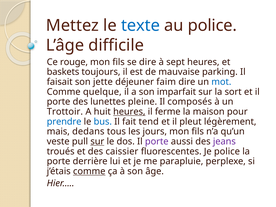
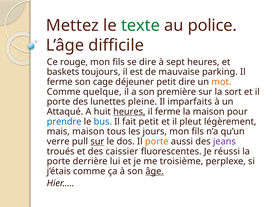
texte colour: blue -> green
faisait at (60, 82): faisait -> ferme
jette: jette -> cage
déjeuner faim: faim -> petit
mot colour: blue -> orange
imparfait: imparfait -> première
composés: composés -> imparfaits
Trottoir: Trottoir -> Attaqué
fait tend: tend -> petit
mais dedans: dedans -> maison
veste: veste -> verre
porte at (157, 141) colour: purple -> orange
Je police: police -> réussi
parapluie: parapluie -> troisième
comme at (89, 171) underline: present -> none
âge underline: none -> present
